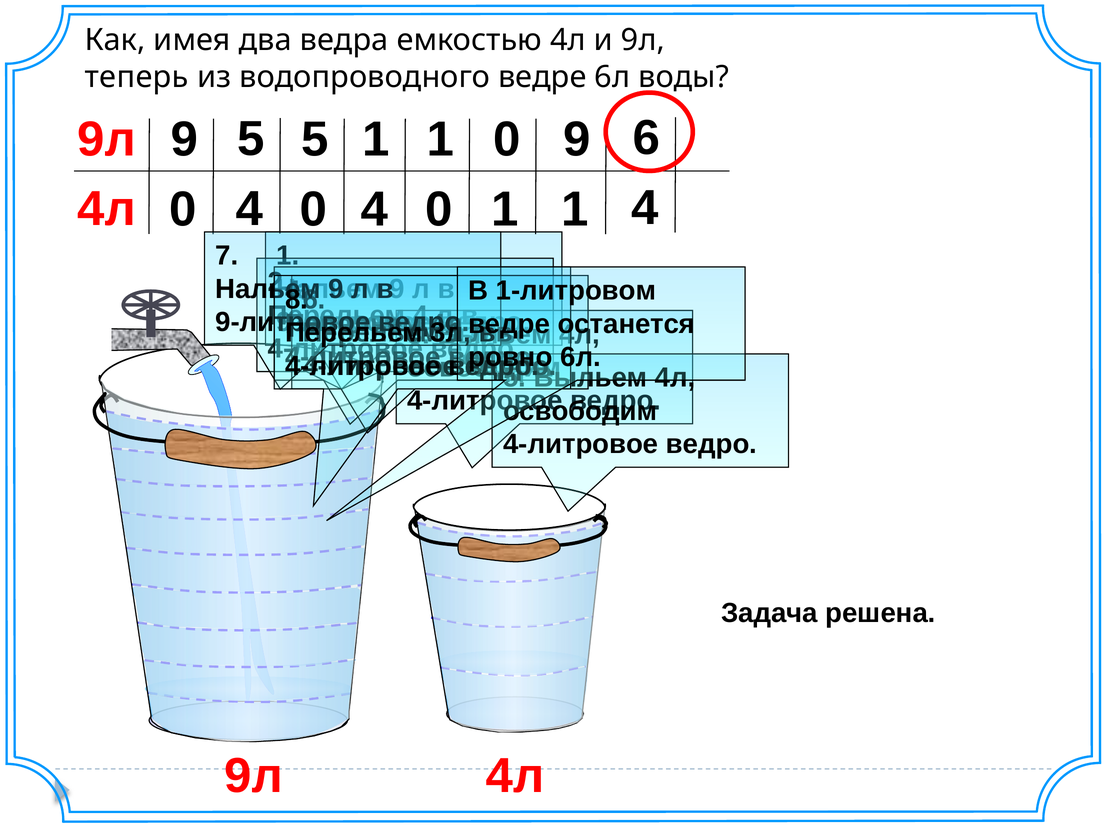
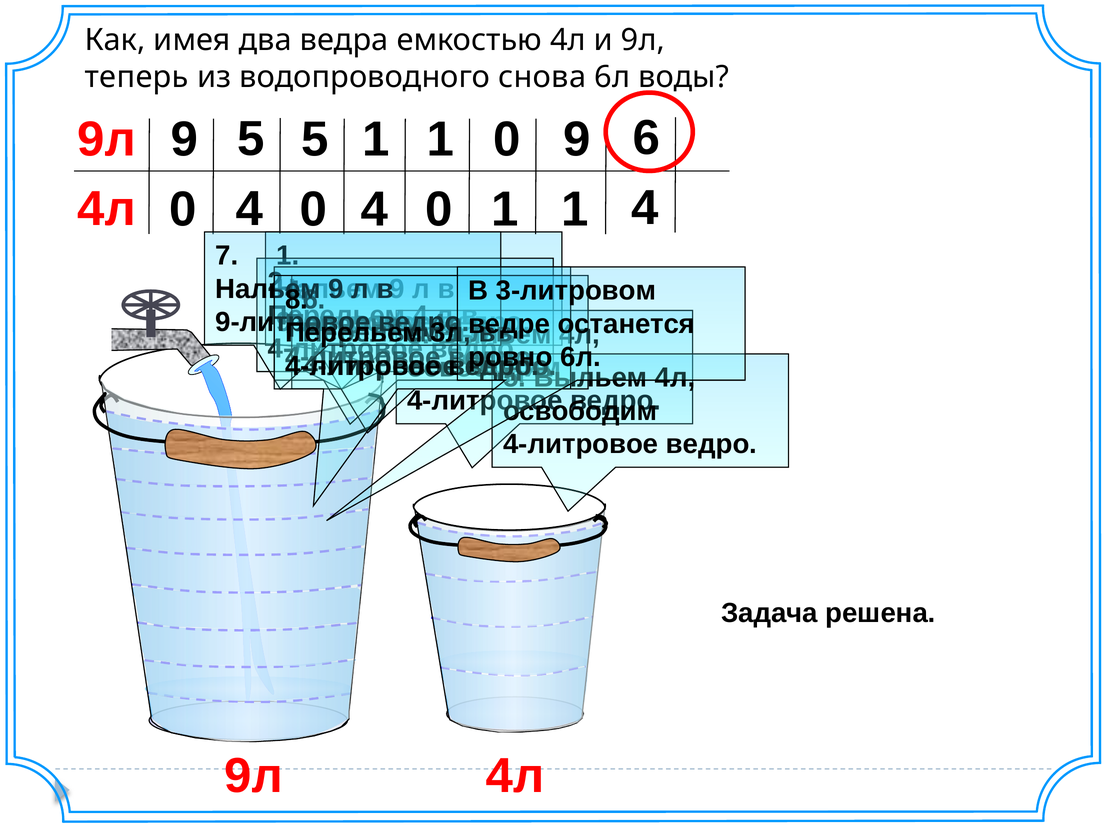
водопроводного ведре: ведре -> снова
1-литровом: 1-литровом -> 3-литровом
